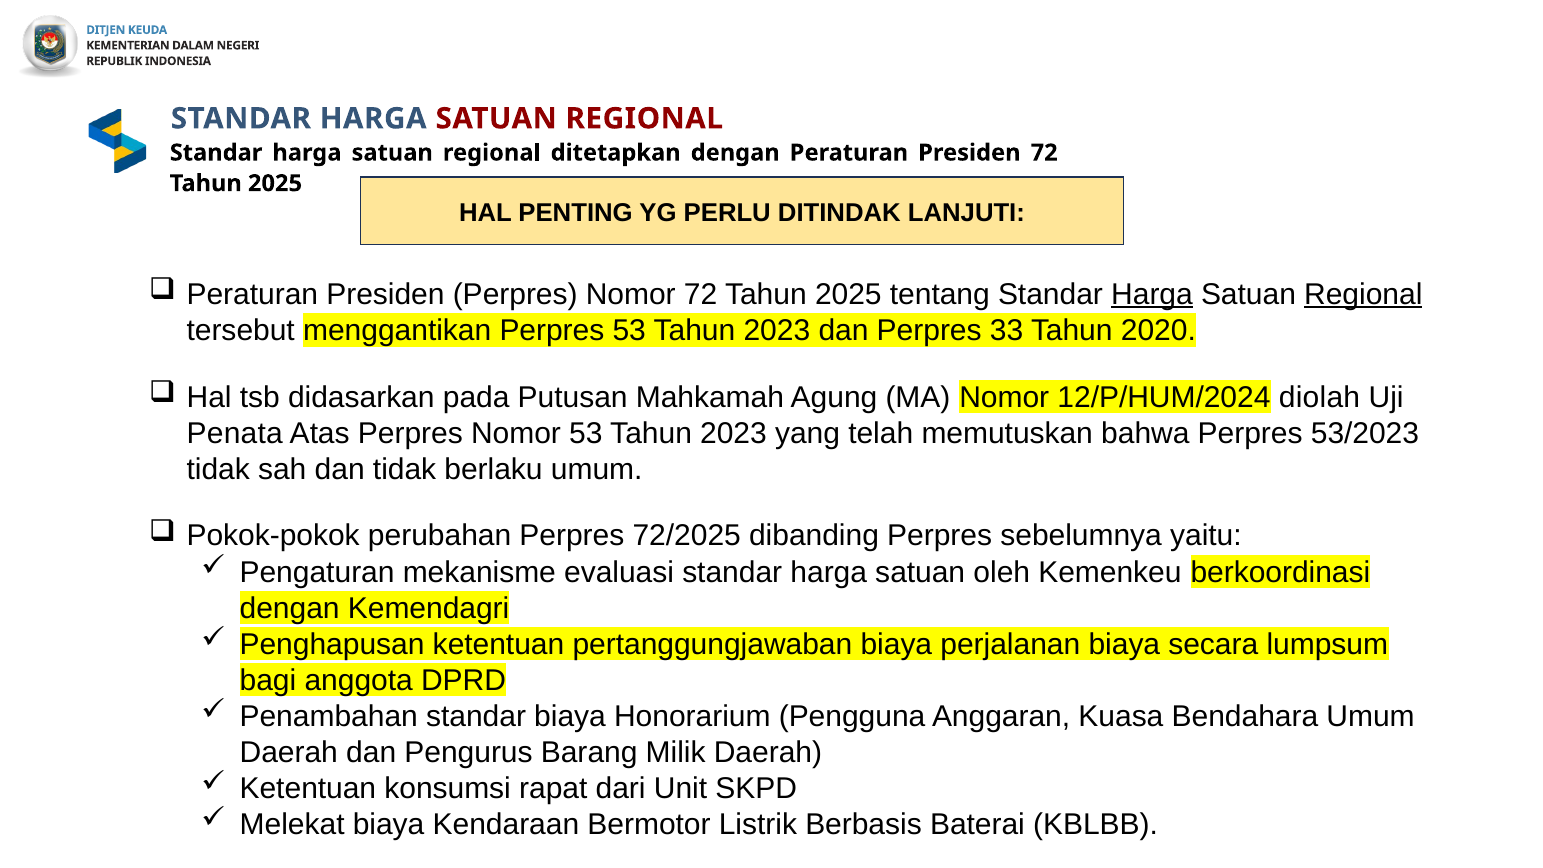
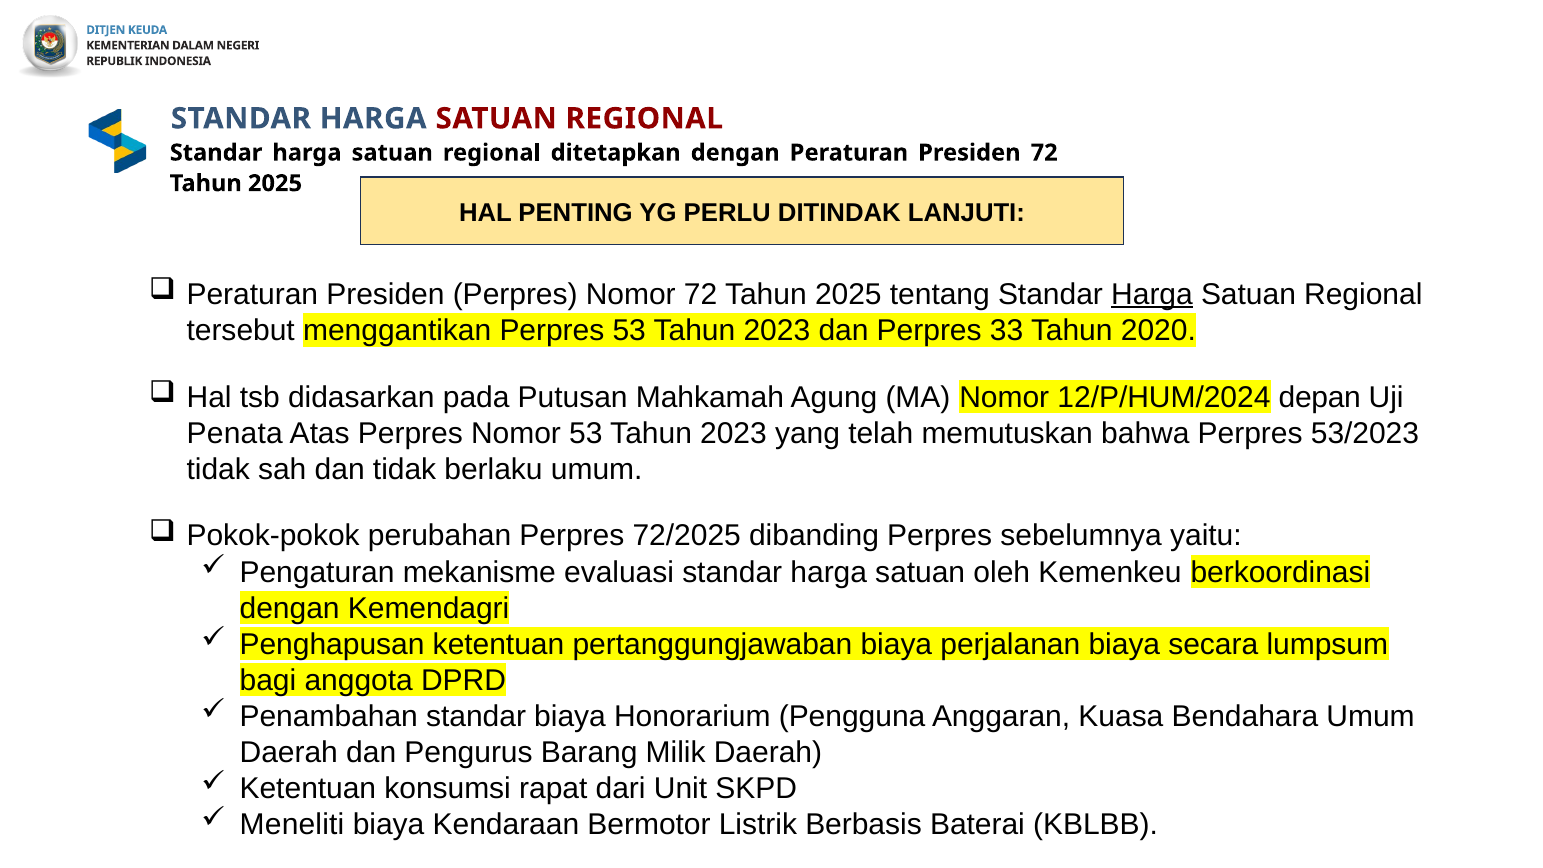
Regional at (1363, 294) underline: present -> none
diolah: diolah -> depan
Melekat: Melekat -> Meneliti
